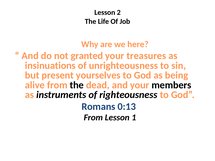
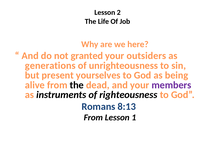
treasures: treasures -> outsiders
insinuations: insinuations -> generations
members colour: black -> purple
0:13: 0:13 -> 8:13
